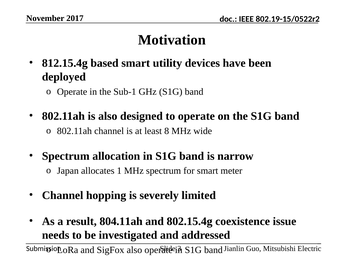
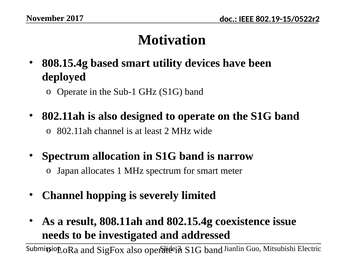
812.15.4g: 812.15.4g -> 808.15.4g
8: 8 -> 2
804.11ah: 804.11ah -> 808.11ah
